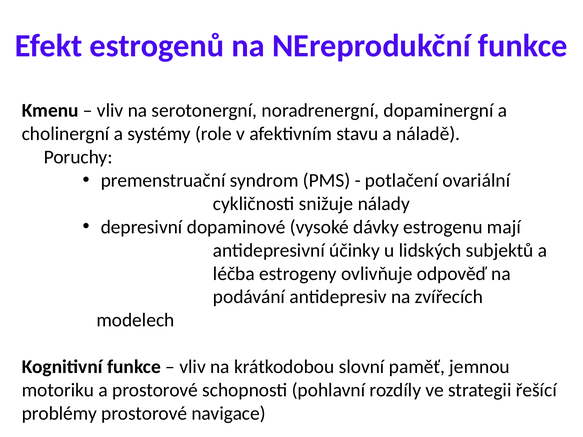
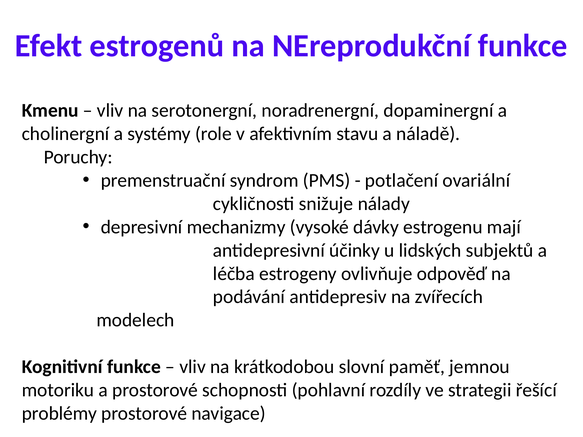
dopaminové: dopaminové -> mechanizmy
